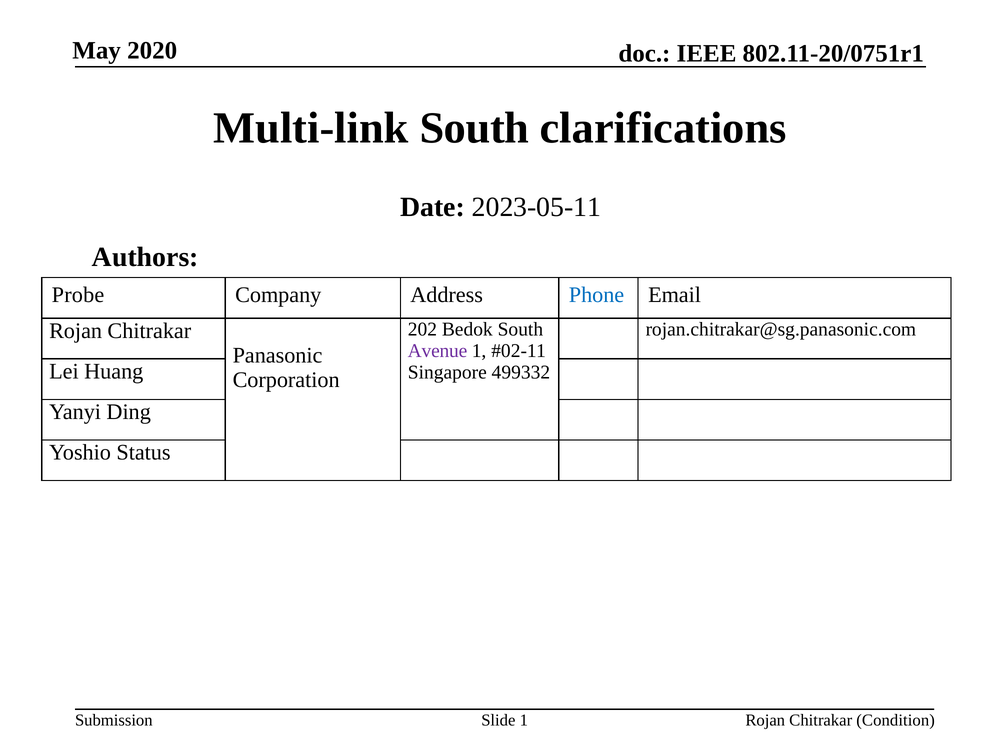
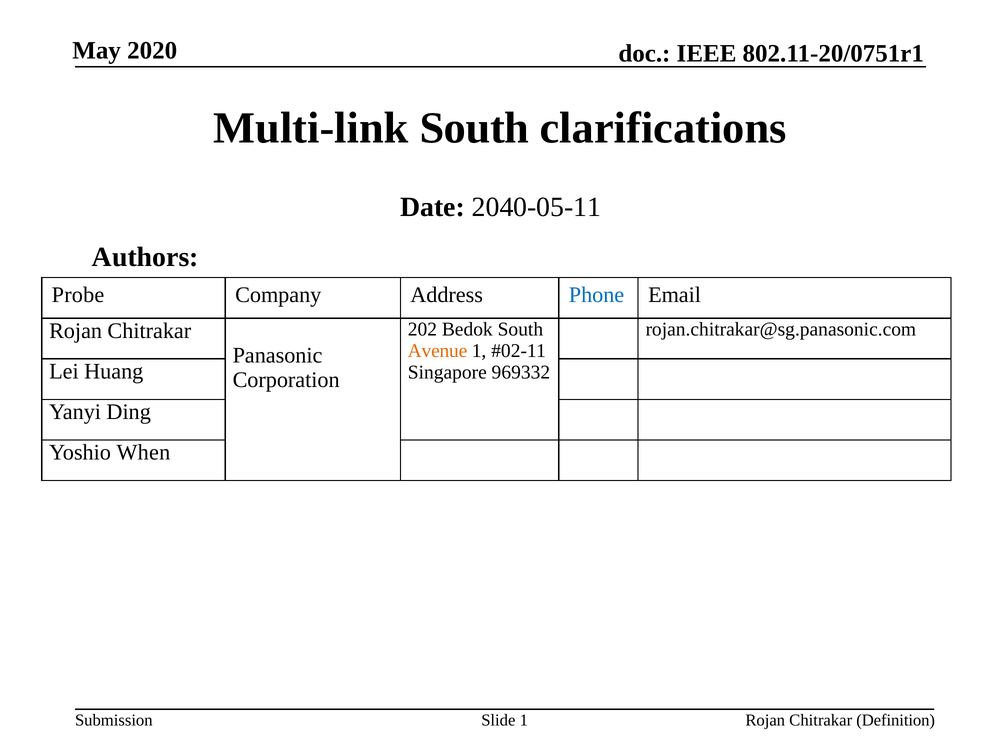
2023-05-11: 2023-05-11 -> 2040-05-11
Avenue colour: purple -> orange
499332: 499332 -> 969332
Status: Status -> When
Condition: Condition -> Definition
